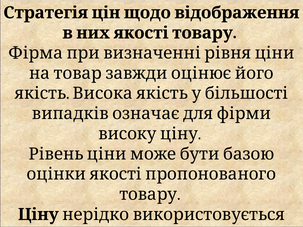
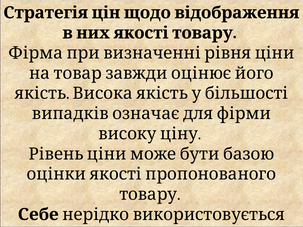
Ціну: Ціну -> Себе
